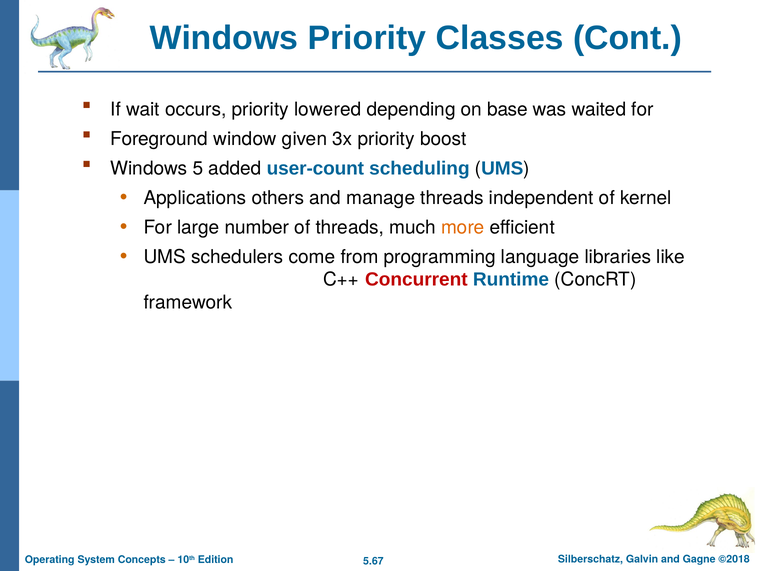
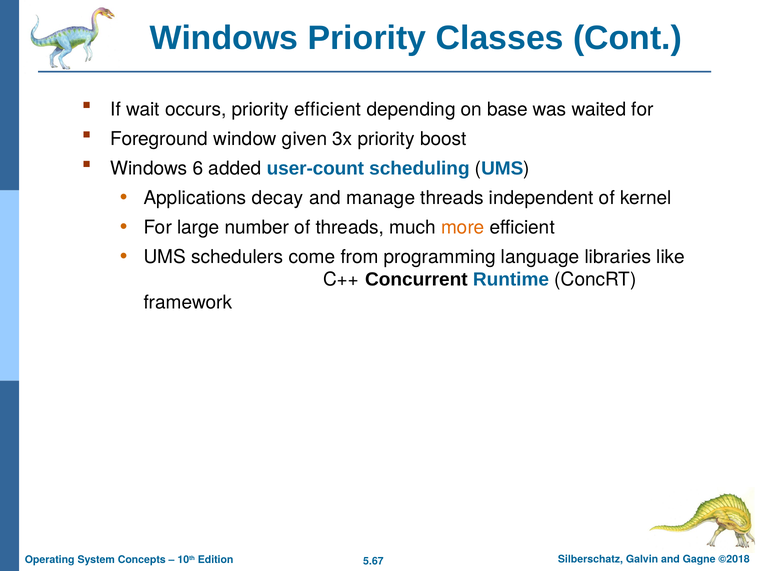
priority lowered: lowered -> efficient
5: 5 -> 6
others: others -> decay
Concurrent colour: red -> black
